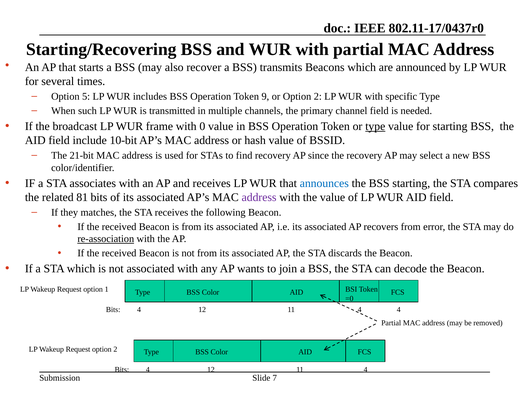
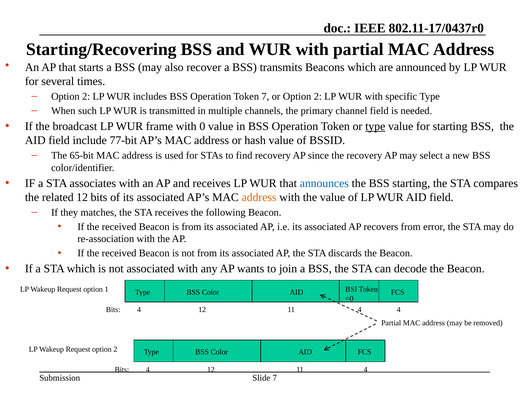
5 at (86, 96): 5 -> 2
Token 9: 9 -> 7
10-bit: 10-bit -> 77-bit
21-bit: 21-bit -> 65-bit
related 81: 81 -> 12
address at (259, 197) colour: purple -> orange
re-association underline: present -> none
